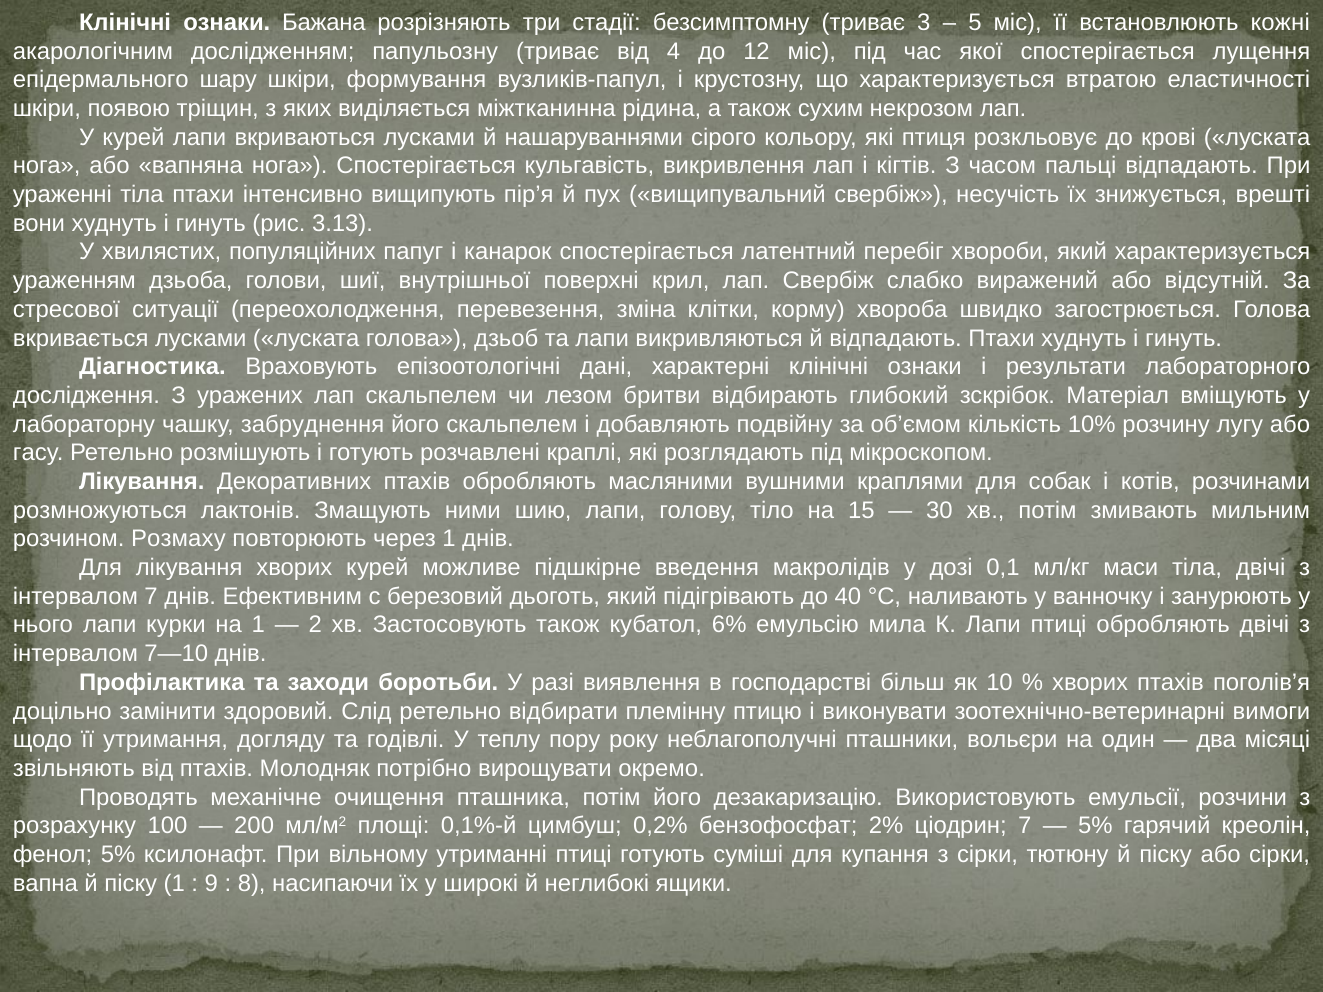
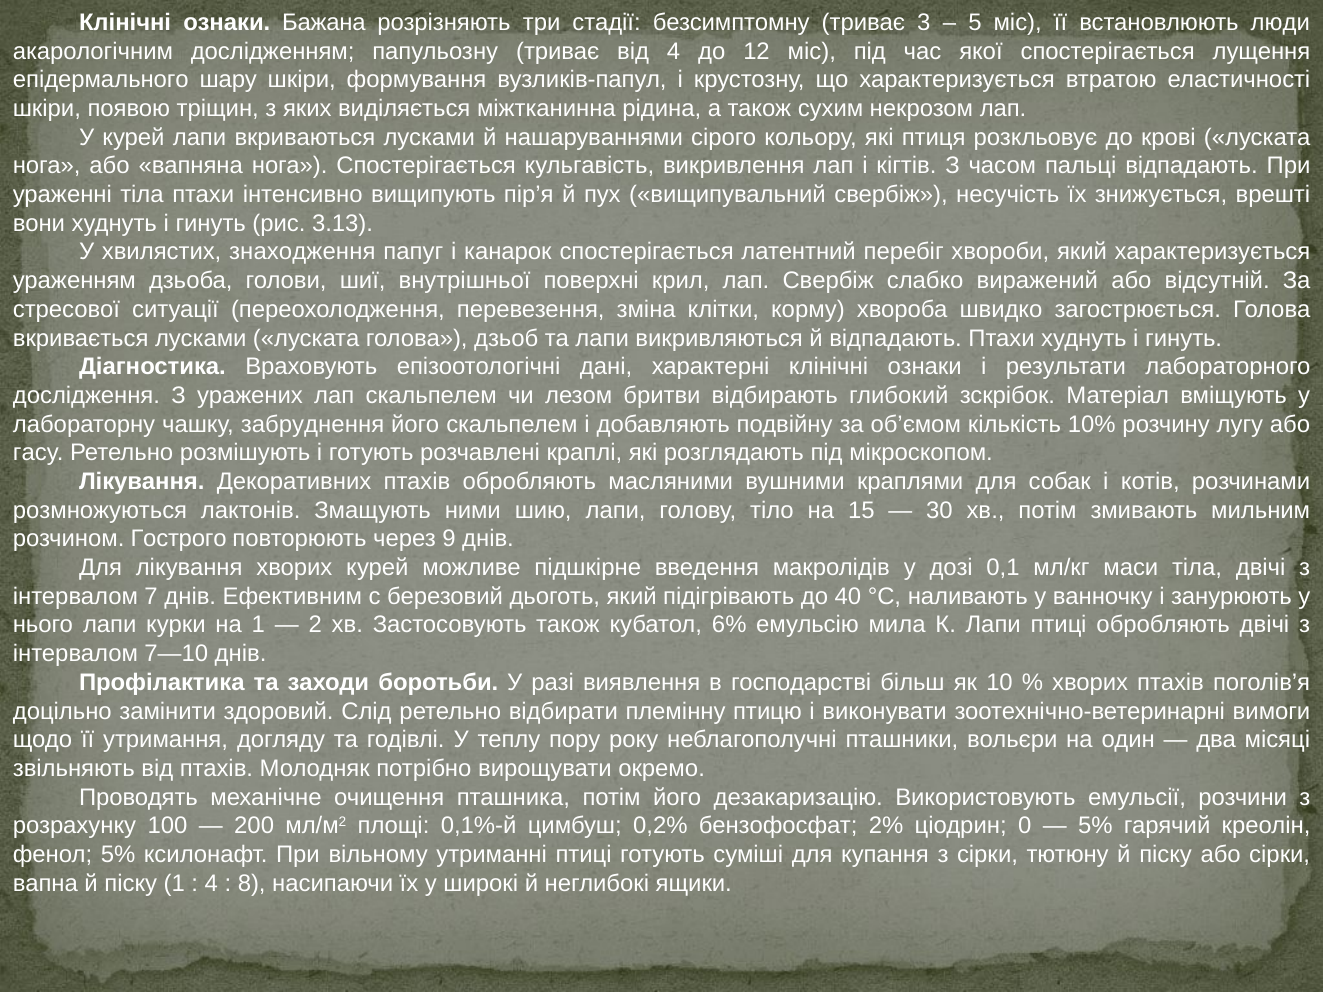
кожні: кожні -> люди
популяційних: популяційних -> знаходження
Розмаху: Розмаху -> Гострого
через 1: 1 -> 9
ціодрин 7: 7 -> 0
9 at (211, 884): 9 -> 4
